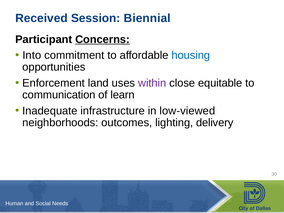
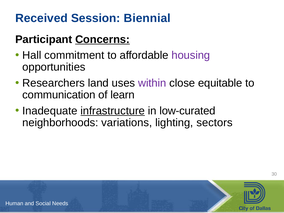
Into: Into -> Hall
housing colour: blue -> purple
Enforcement: Enforcement -> Researchers
infrastructure underline: none -> present
low-viewed: low-viewed -> low-curated
outcomes: outcomes -> variations
delivery: delivery -> sectors
